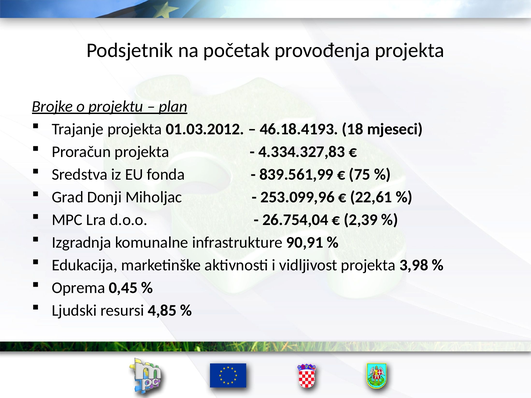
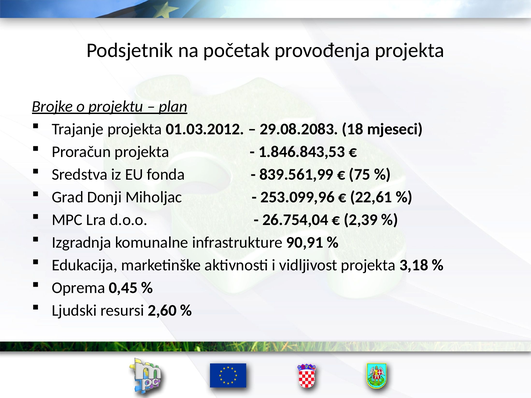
46.18.4193: 46.18.4193 -> 29.08.2083
4.334.327,83: 4.334.327,83 -> 1.846.843,53
3,98: 3,98 -> 3,18
4,85: 4,85 -> 2,60
